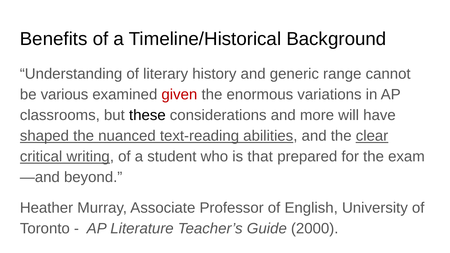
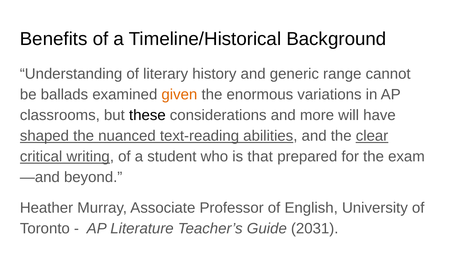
various: various -> ballads
given colour: red -> orange
2000: 2000 -> 2031
